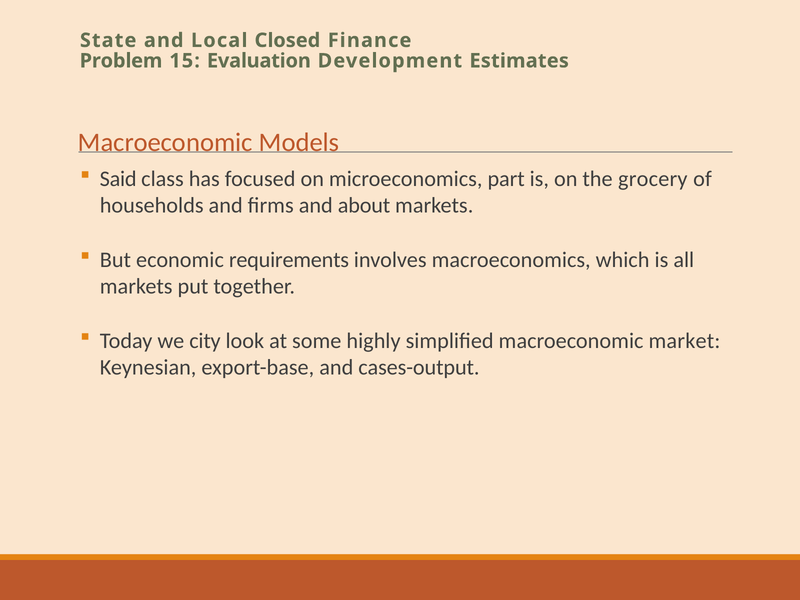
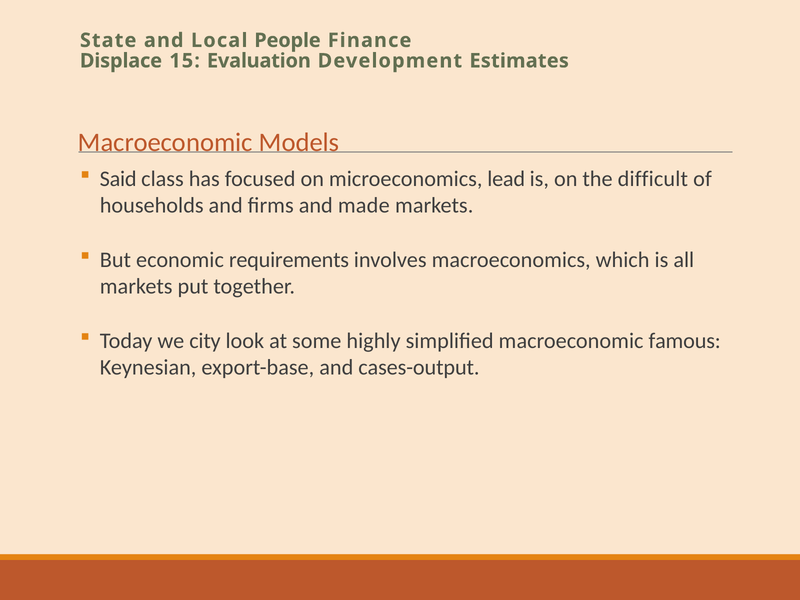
Closed: Closed -> People
Problem: Problem -> Displace
part: part -> lead
grocery: grocery -> difficult
about: about -> made
market: market -> famous
